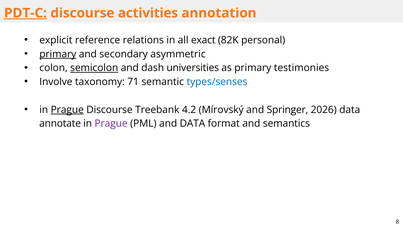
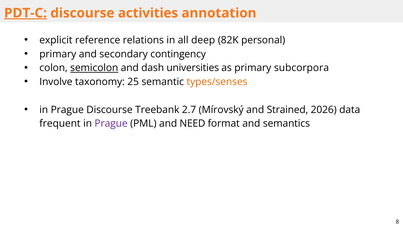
exact: exact -> deep
primary at (58, 54) underline: present -> none
asymmetric: asymmetric -> contingency
testimonies: testimonies -> subcorpora
71: 71 -> 25
types/senses colour: blue -> orange
Prague at (67, 110) underline: present -> none
4.2: 4.2 -> 2.7
Springer: Springer -> Strained
annotate: annotate -> frequent
and DATA: DATA -> NEED
